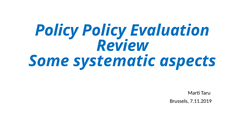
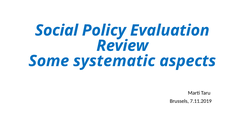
Policy at (57, 30): Policy -> Social
